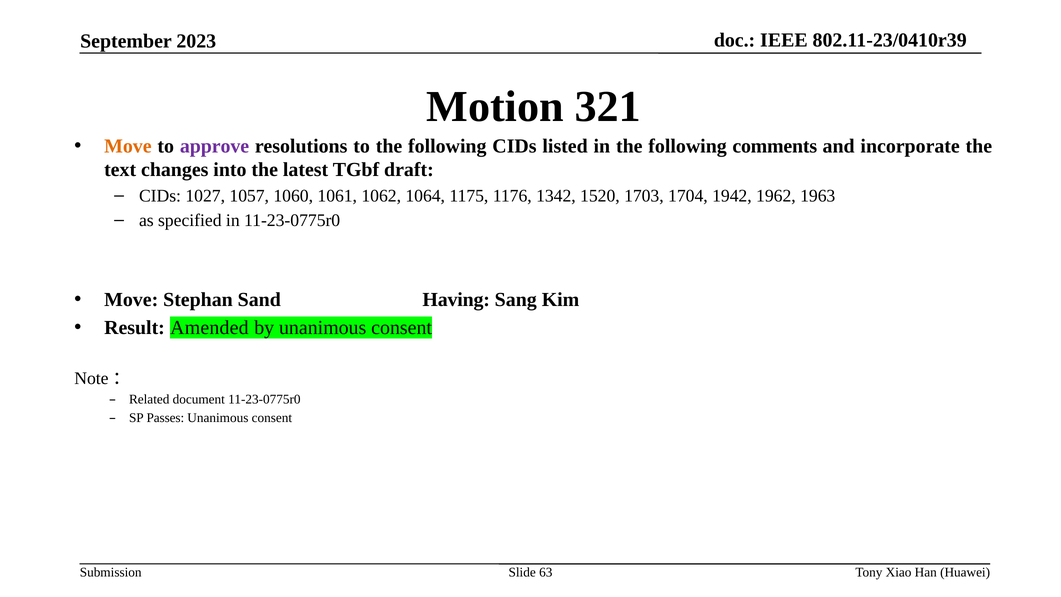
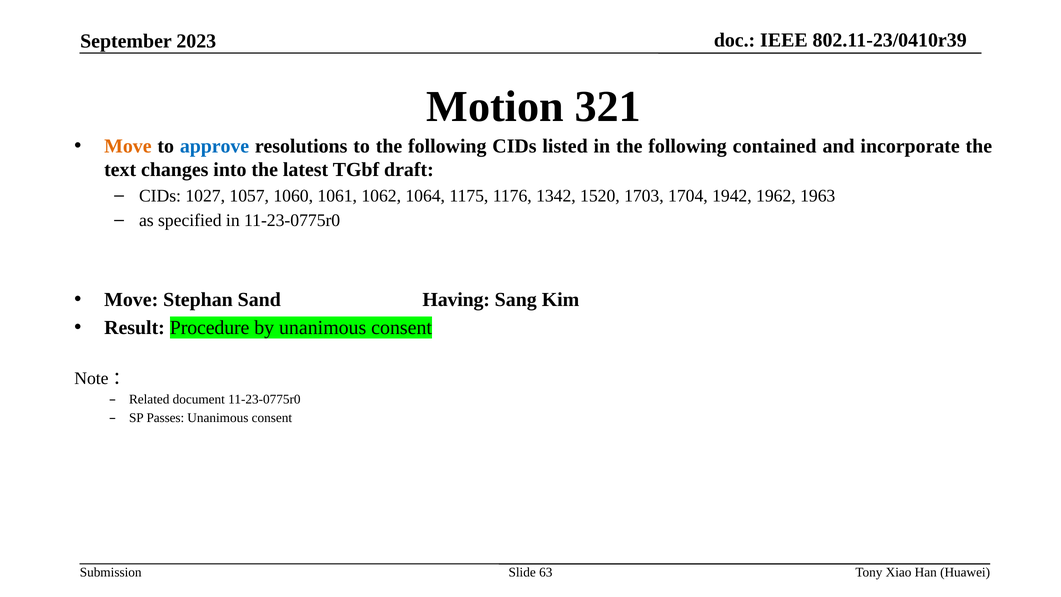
approve colour: purple -> blue
comments: comments -> contained
Amended: Amended -> Procedure
